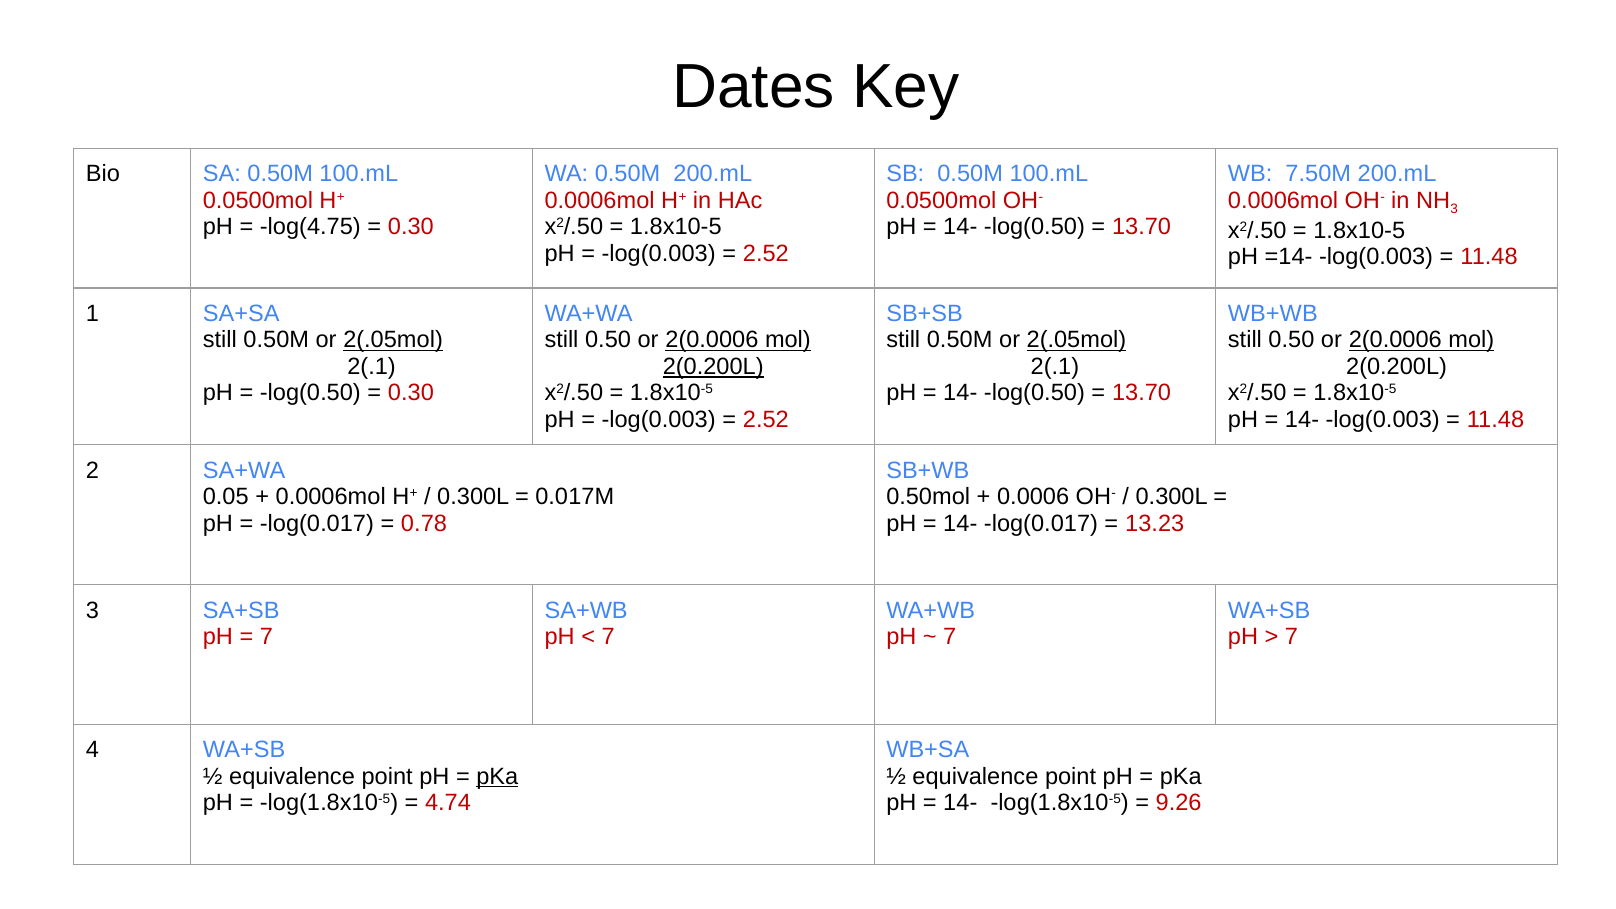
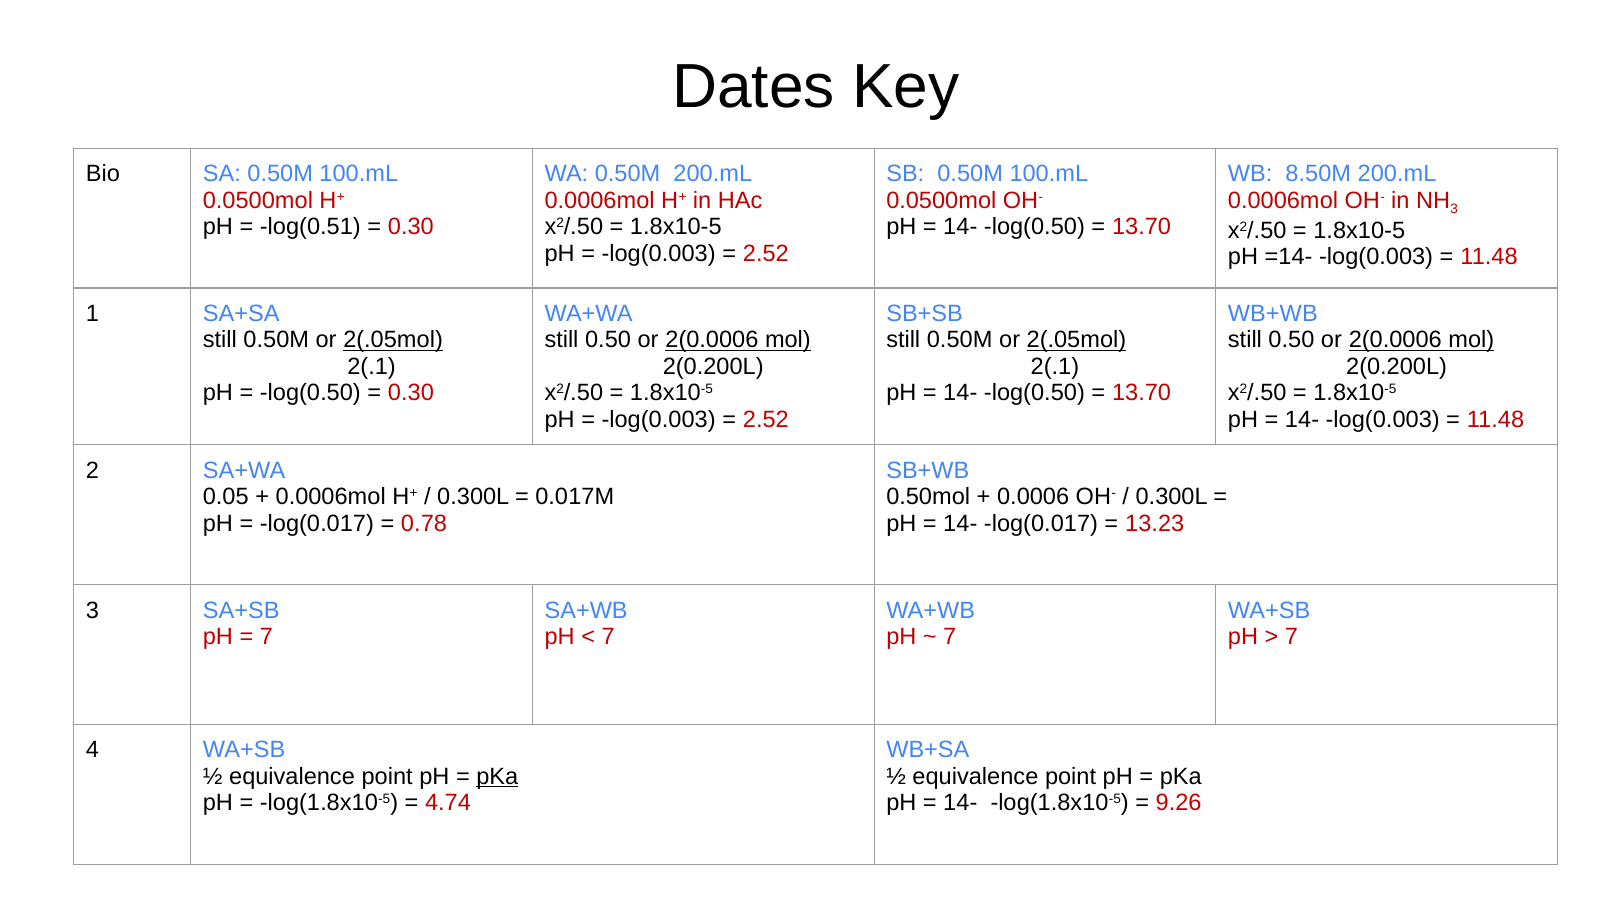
7.50M: 7.50M -> 8.50M
log(4.75: log(4.75 -> log(0.51
2(0.200L at (713, 367) underline: present -> none
